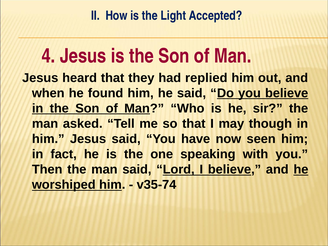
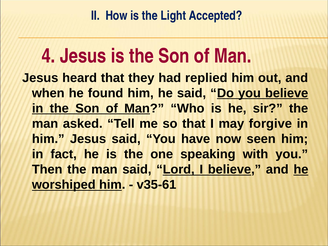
though: though -> forgive
v35-74: v35-74 -> v35-61
